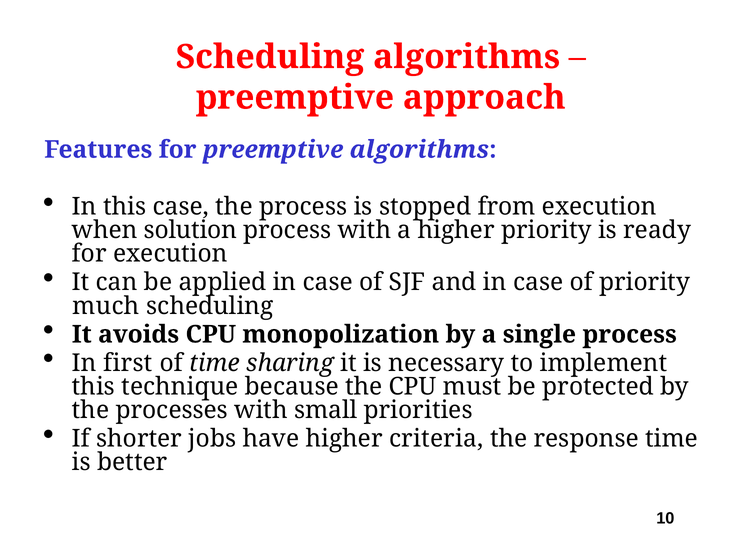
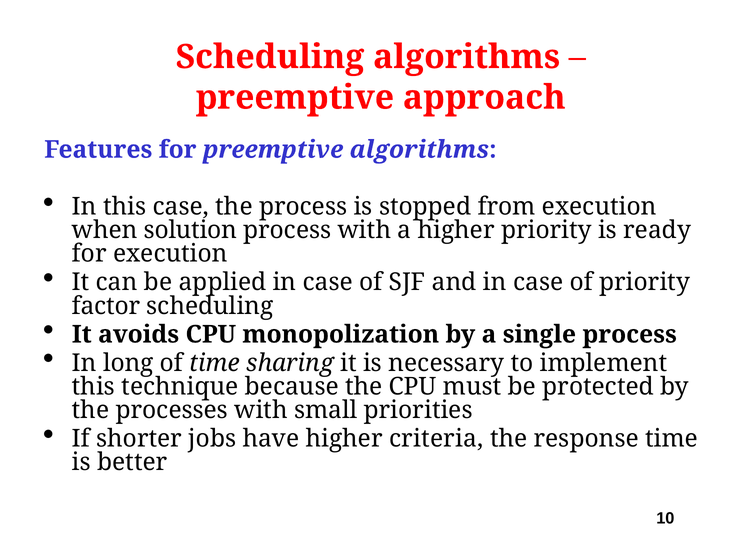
much: much -> factor
first: first -> long
